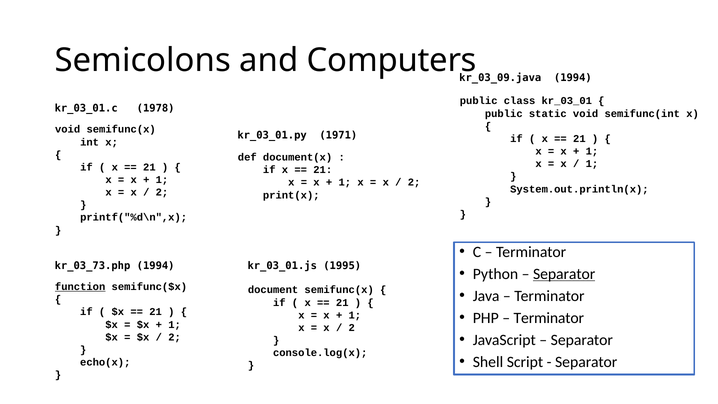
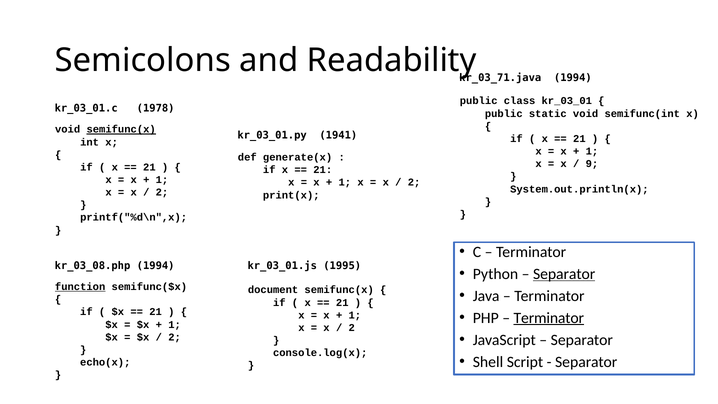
Computers: Computers -> Readability
kr_03_09.java: kr_03_09.java -> kr_03_71.java
semifunc(x at (121, 129) underline: none -> present
1971: 1971 -> 1941
document(x: document(x -> generate(x
1 at (592, 164): 1 -> 9
kr_03_73.php: kr_03_73.php -> kr_03_08.php
Terminator at (549, 318) underline: none -> present
